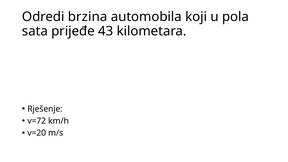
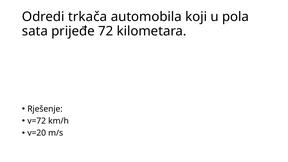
brzina: brzina -> trkača
43: 43 -> 72
